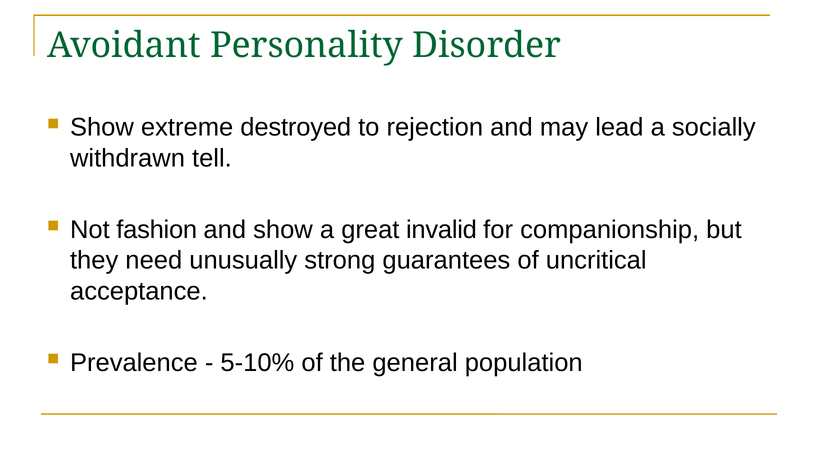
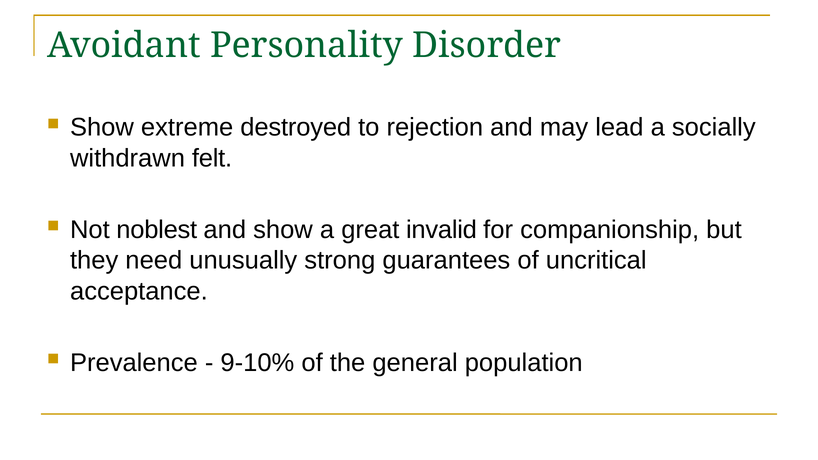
tell: tell -> felt
fashion: fashion -> noblest
5-10%: 5-10% -> 9-10%
